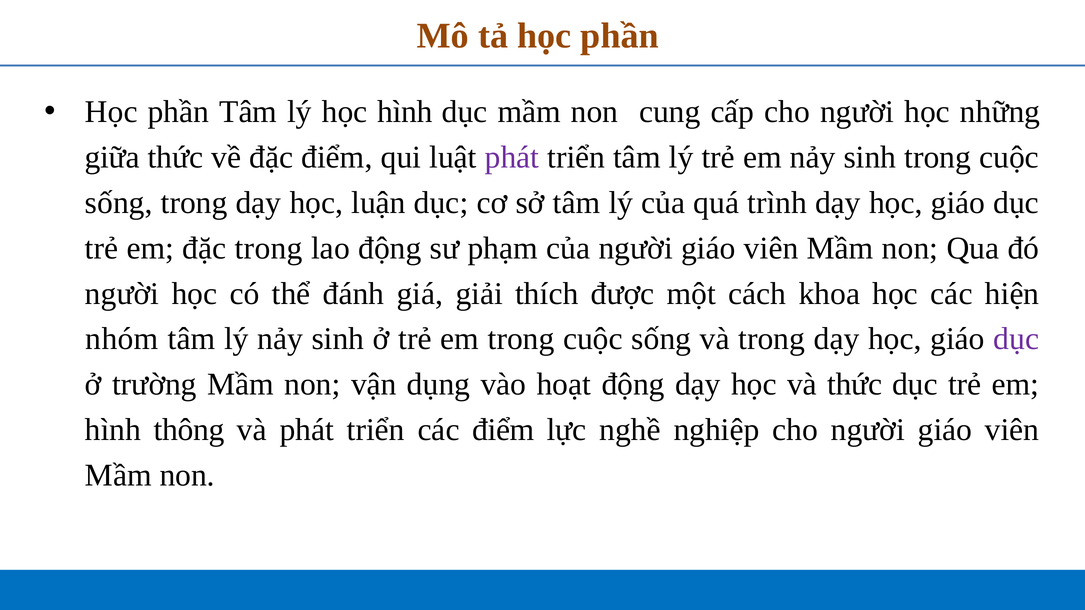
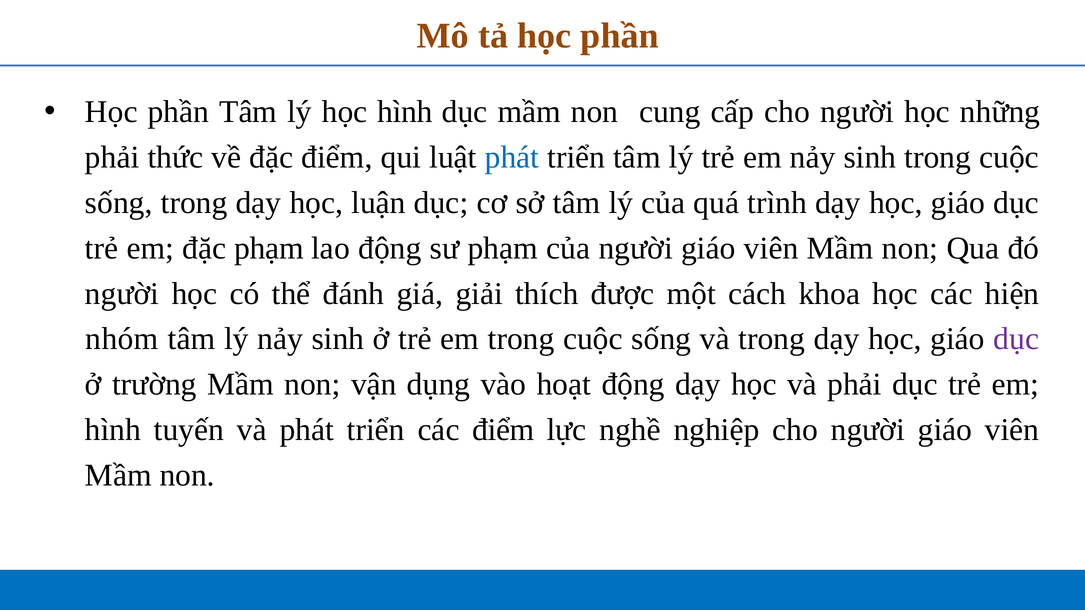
giữa at (112, 157): giữa -> phải
phát at (512, 157) colour: purple -> blue
đặc trong: trong -> phạm
và thức: thức -> phải
thông: thông -> tuyến
